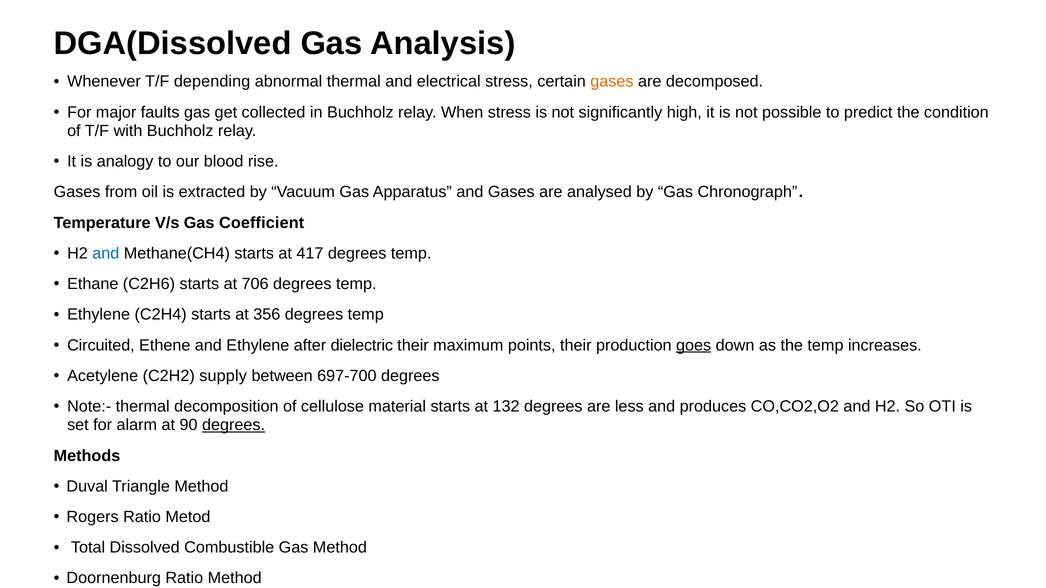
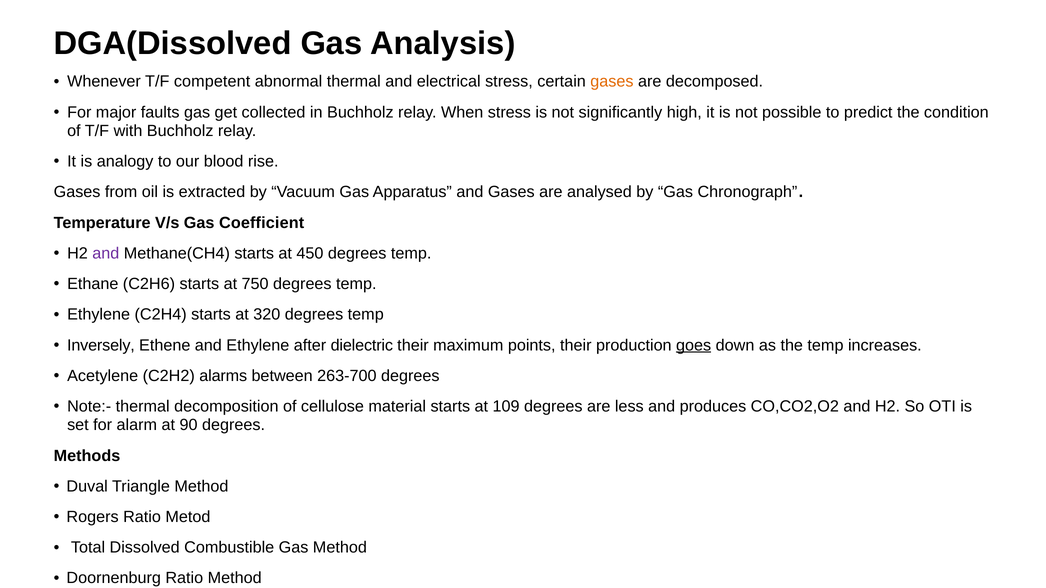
depending: depending -> competent
and at (106, 253) colour: blue -> purple
417: 417 -> 450
706: 706 -> 750
356: 356 -> 320
Circuited: Circuited -> Inversely
supply: supply -> alarms
697-700: 697-700 -> 263-700
132: 132 -> 109
degrees at (234, 425) underline: present -> none
